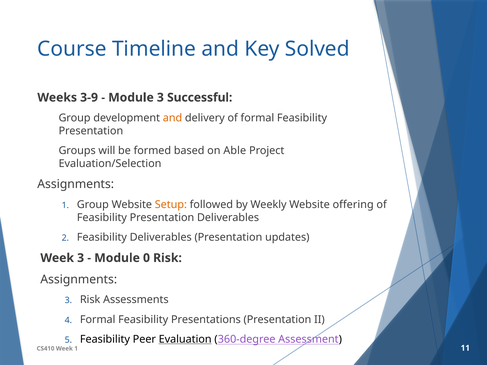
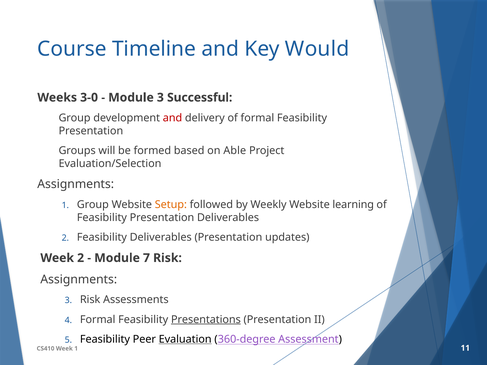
Solved: Solved -> Would
3-9: 3-9 -> 3-0
and at (173, 118) colour: orange -> red
offering: offering -> learning
Week 3: 3 -> 2
0: 0 -> 7
Presentations underline: none -> present
